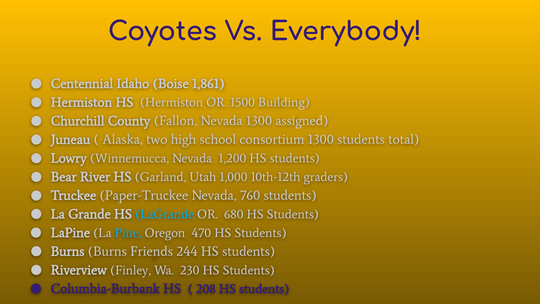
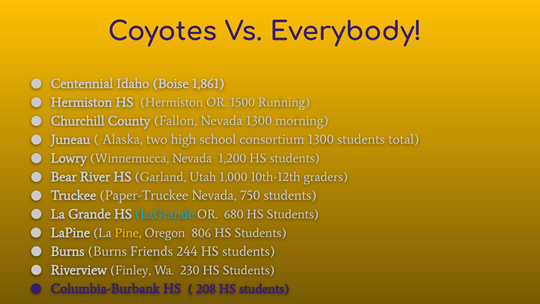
Building: Building -> Running
assigned: assigned -> morning
760: 760 -> 750
Pine colour: light blue -> yellow
470: 470 -> 806
